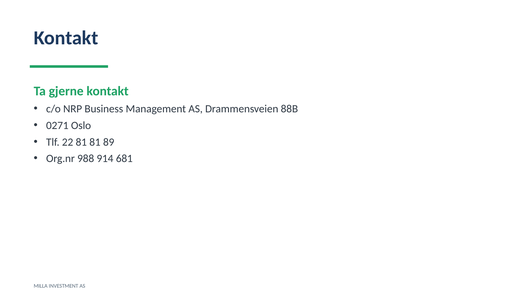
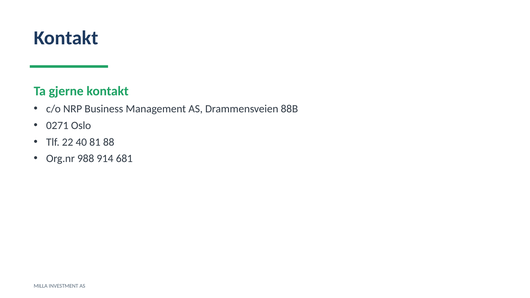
22 81: 81 -> 40
89: 89 -> 88
